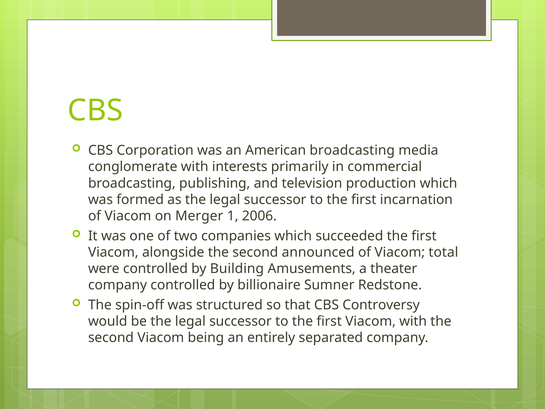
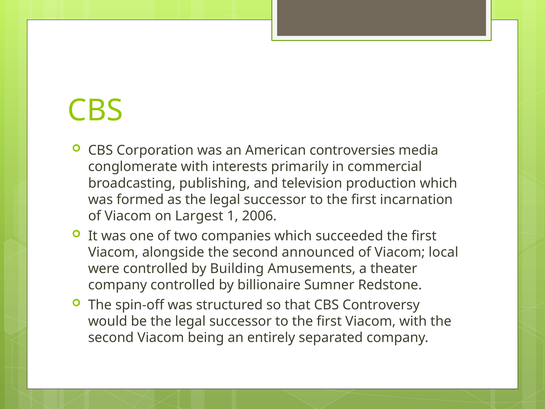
American broadcasting: broadcasting -> controversies
Merger: Merger -> Largest
total: total -> local
